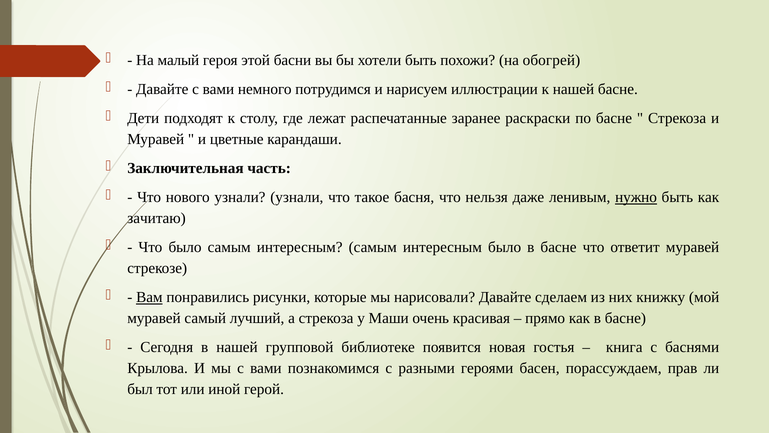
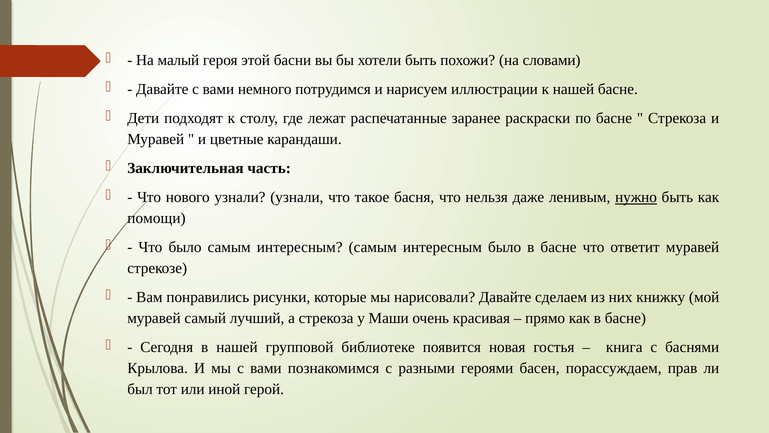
обогрей: обогрей -> словами
зачитаю: зачитаю -> помощи
Вам underline: present -> none
